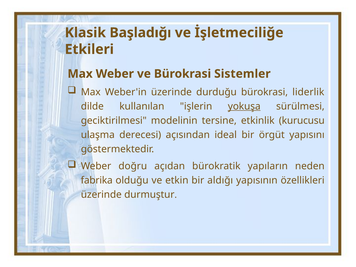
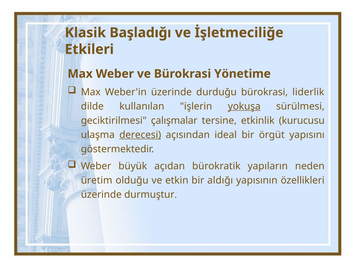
Sistemler: Sistemler -> Yönetime
modelinin: modelinin -> çalışmalar
derecesi underline: none -> present
doğru: doğru -> büyük
fabrika: fabrika -> üretim
